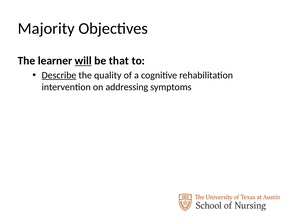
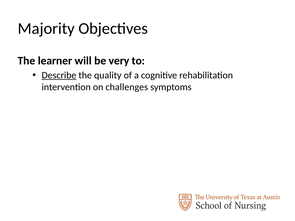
will underline: present -> none
that: that -> very
addressing: addressing -> challenges
